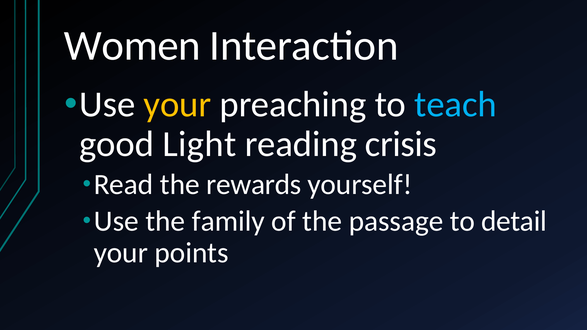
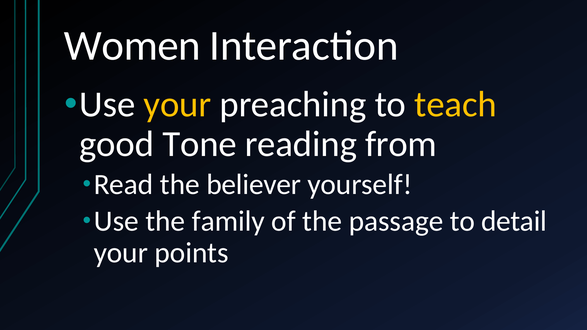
teach colour: light blue -> yellow
Light: Light -> Tone
crisis: crisis -> from
rewards: rewards -> believer
